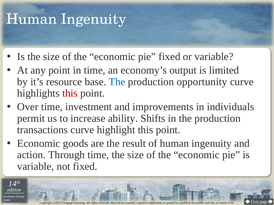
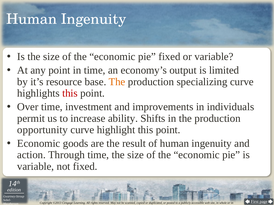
The at (117, 82) colour: blue -> orange
opportunity: opportunity -> specializing
transactions: transactions -> opportunity
